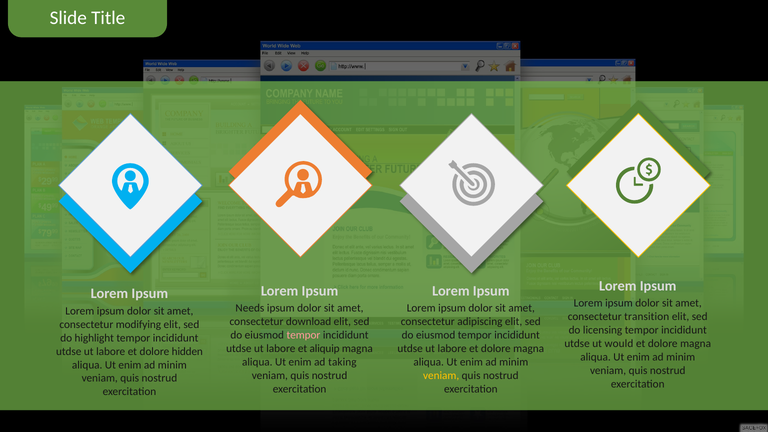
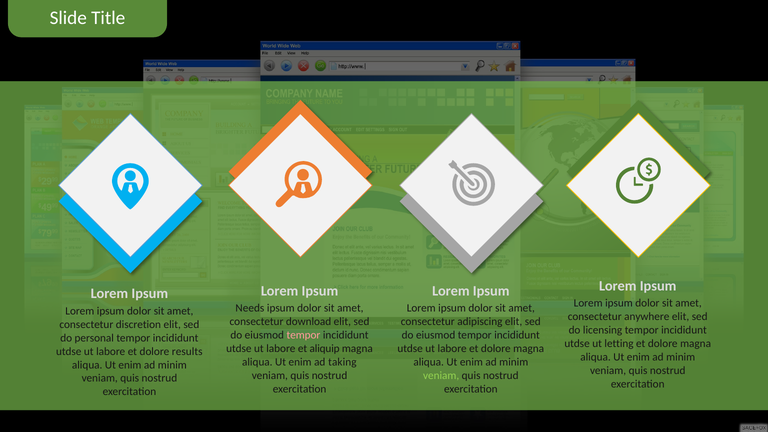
transition: transition -> anywhere
modifying: modifying -> discretion
highlight: highlight -> personal
would: would -> letting
hidden: hidden -> results
veniam at (441, 375) colour: yellow -> light green
